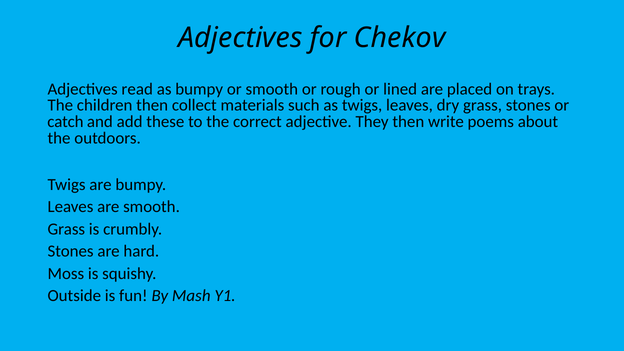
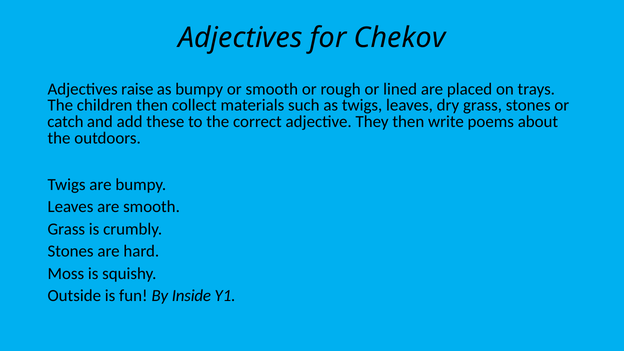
read: read -> raise
Mash: Mash -> Inside
